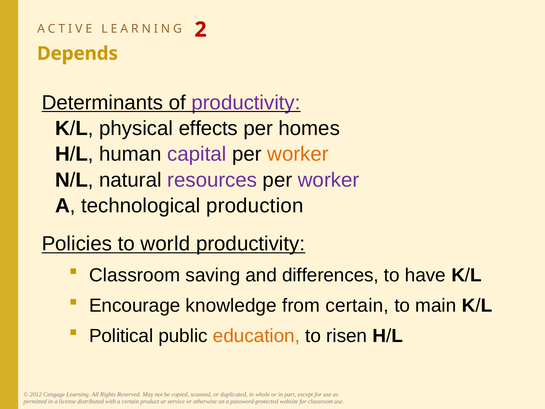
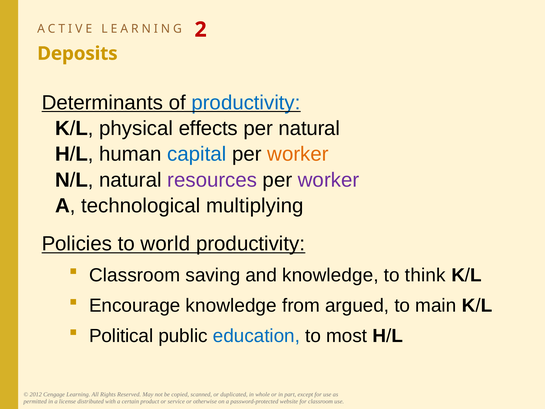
Depends: Depends -> Deposits
productivity at (246, 103) colour: purple -> blue
per homes: homes -> natural
capital colour: purple -> blue
production: production -> multiplying
and differences: differences -> knowledge
have: have -> think
from certain: certain -> argued
education colour: orange -> blue
risen: risen -> most
